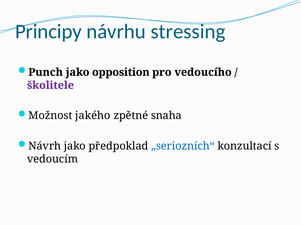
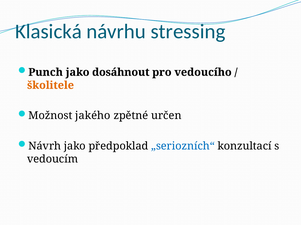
Principy: Principy -> Klasická
opposition: opposition -> dosáhnout
školitele colour: purple -> orange
snaha: snaha -> určen
